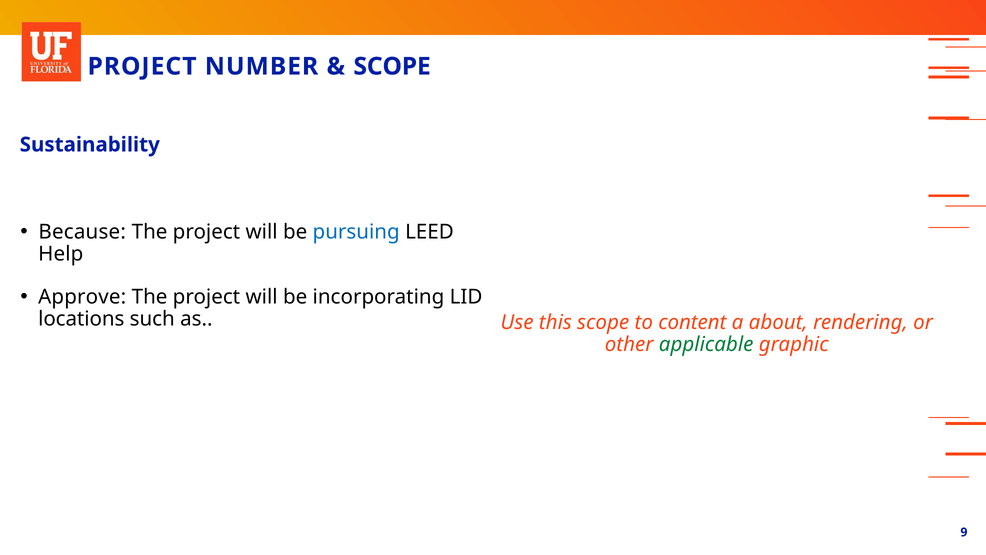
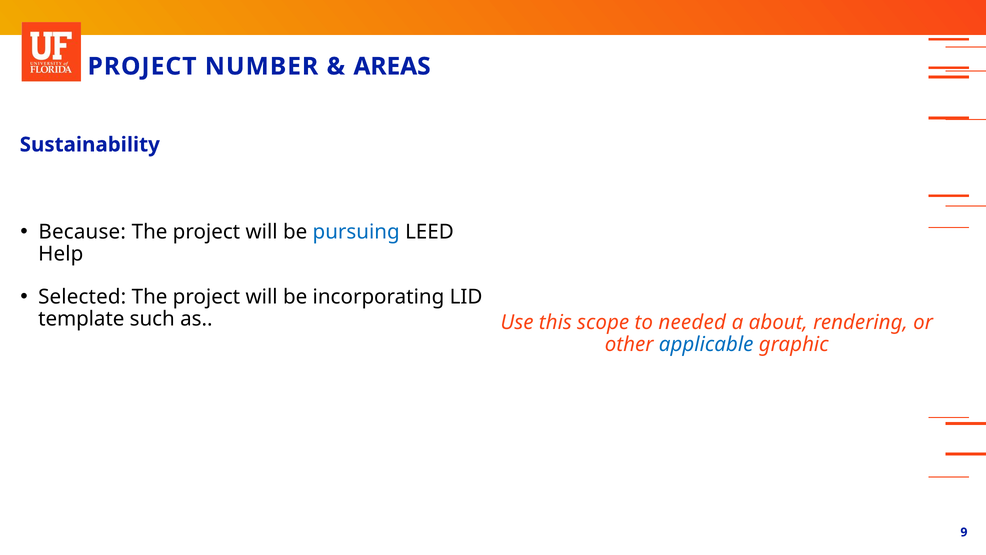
SCOPE at (392, 66): SCOPE -> AREAS
Approve: Approve -> Selected
locations: locations -> template
content: content -> needed
applicable colour: green -> blue
